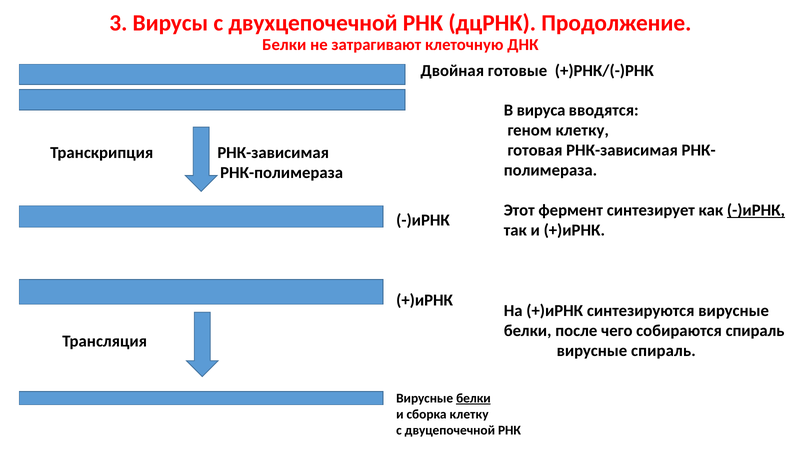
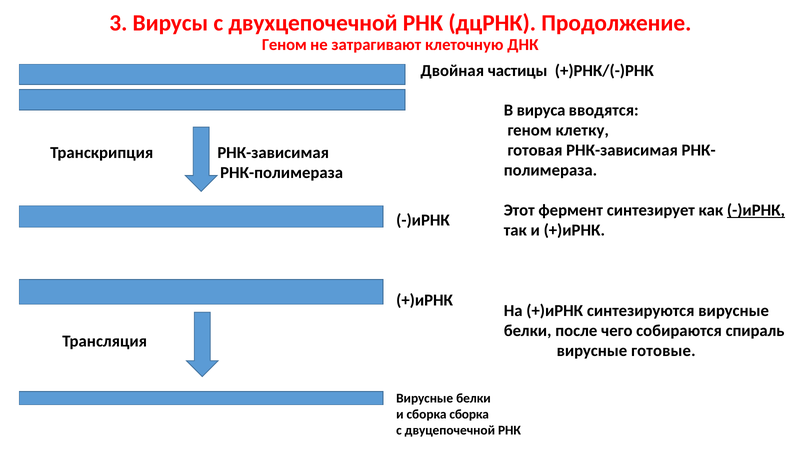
Белки at (284, 45): Белки -> Геном
готовые: готовые -> частицы
вирусные спираль: спираль -> готовые
белки at (473, 398) underline: present -> none
сборка клетку: клетку -> сборка
